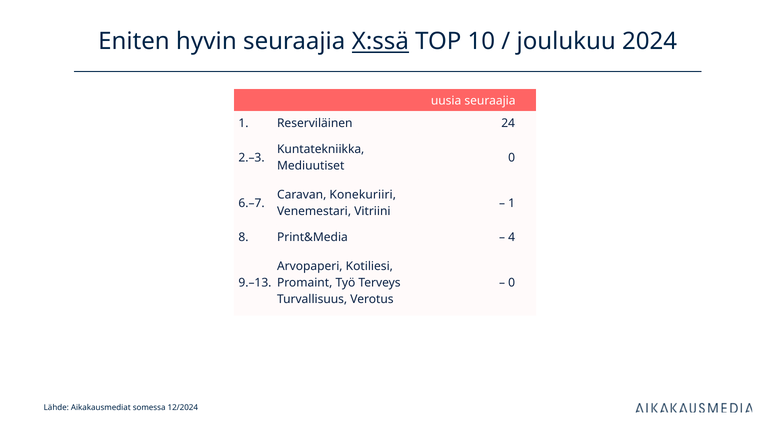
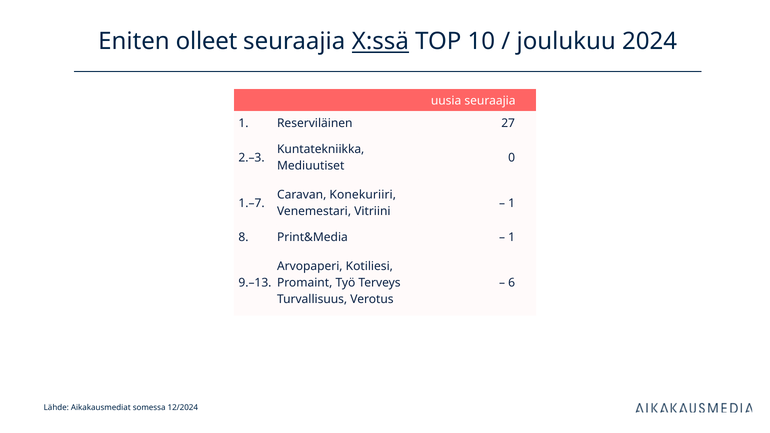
hyvin: hyvin -> olleet
24: 24 -> 27
6.–7: 6.–7 -> 1.–7
4 at (512, 237): 4 -> 1
0 at (512, 283): 0 -> 6
